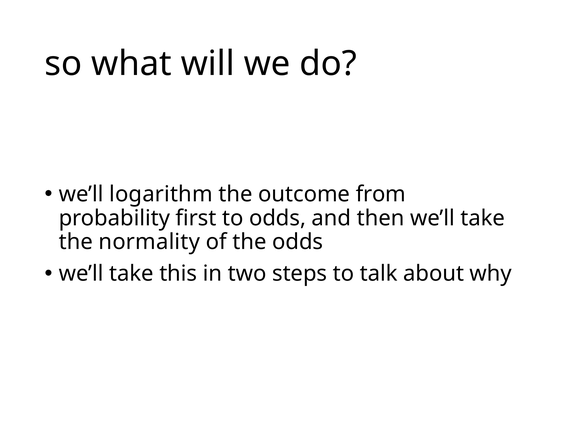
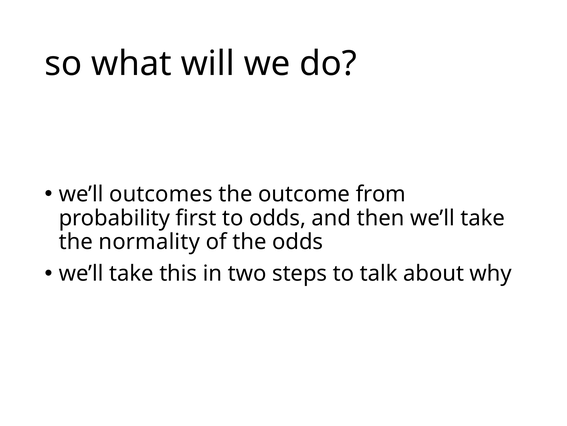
logarithm: logarithm -> outcomes
